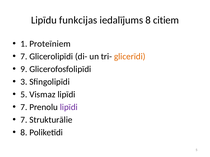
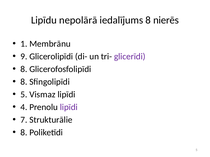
funkcijas: funkcijas -> nepolārā
citiem: citiem -> nierēs
Proteīniem: Proteīniem -> Membrānu
7 at (24, 57): 7 -> 9
glicerīdi colour: orange -> purple
9 at (24, 69): 9 -> 8
3 at (24, 82): 3 -> 8
7 at (24, 107): 7 -> 4
